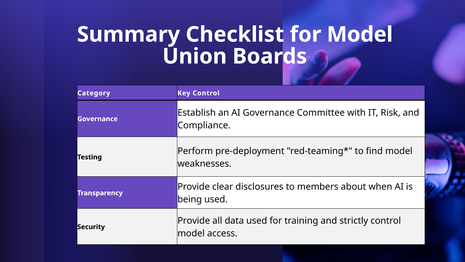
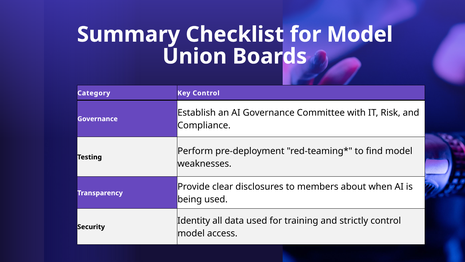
Provide at (194, 220): Provide -> Identity
